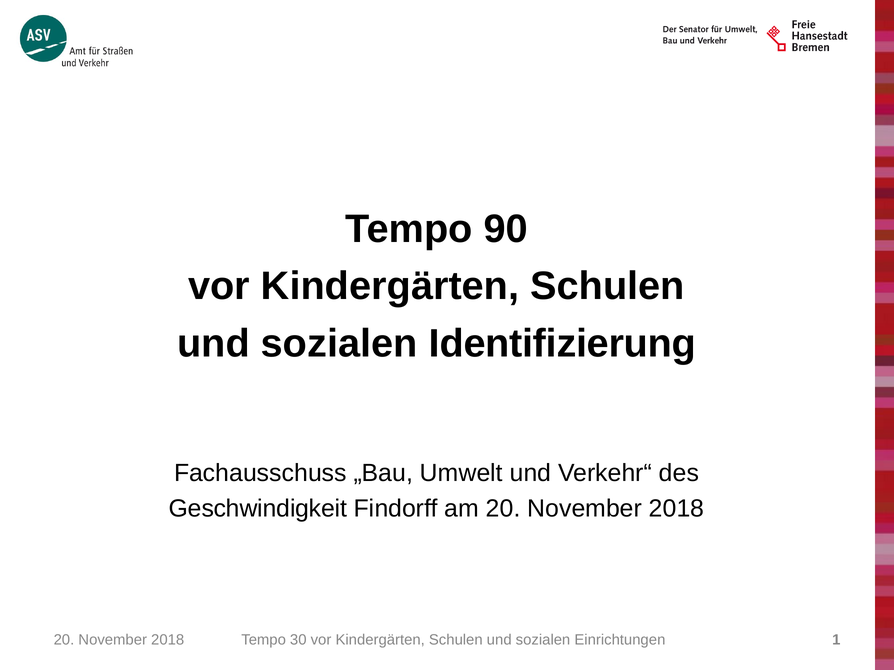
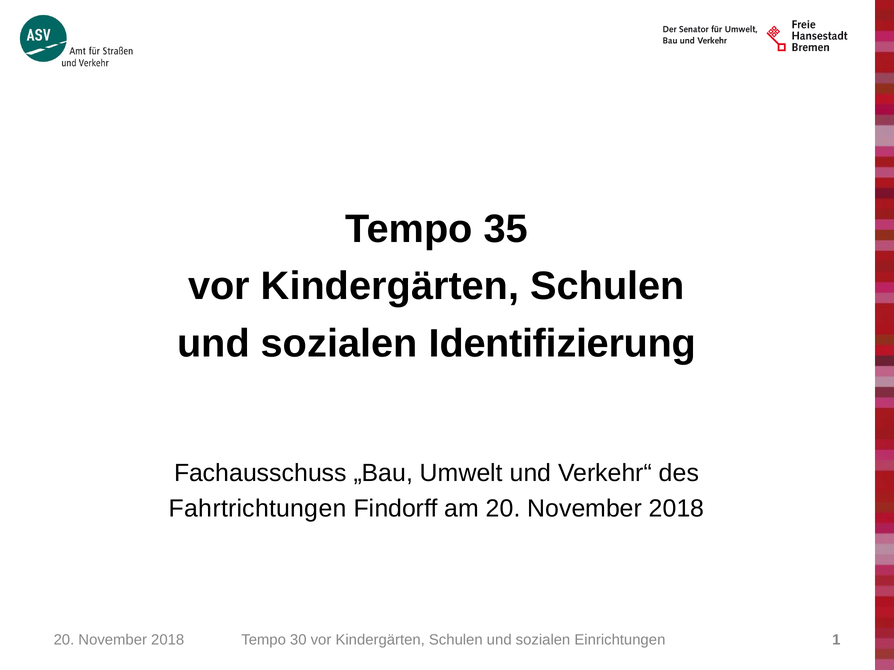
90: 90 -> 35
Geschwindigkeit: Geschwindigkeit -> Fahrtrichtungen
